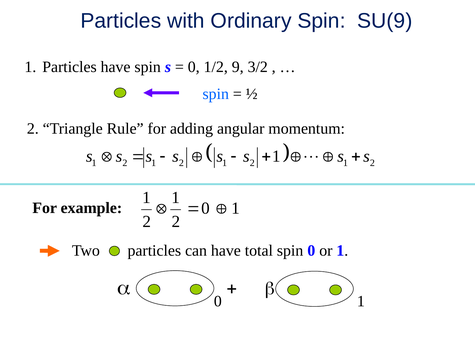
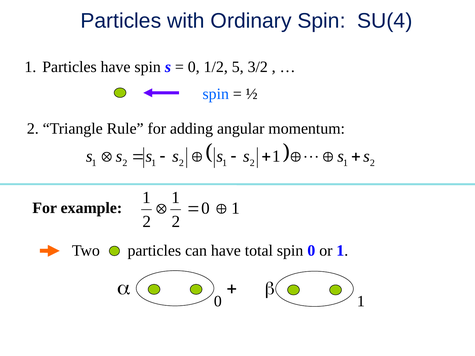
SU(9: SU(9 -> SU(4
9: 9 -> 5
